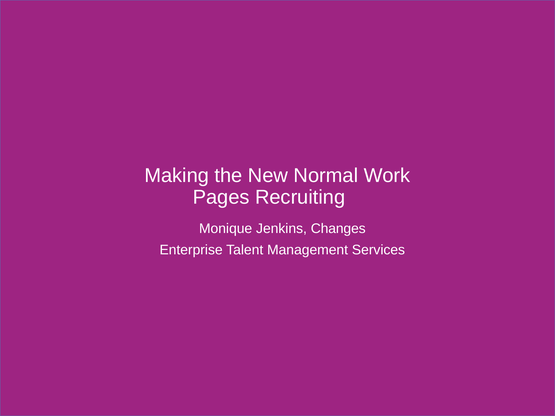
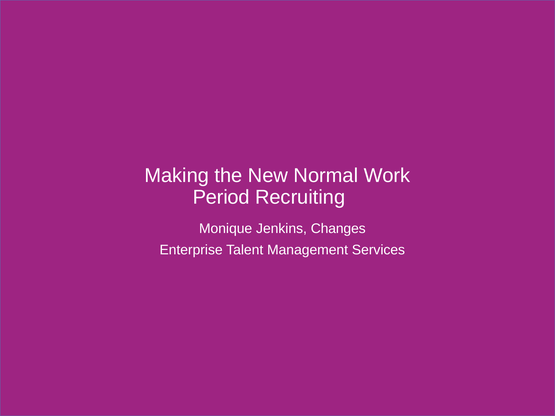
Pages: Pages -> Period
